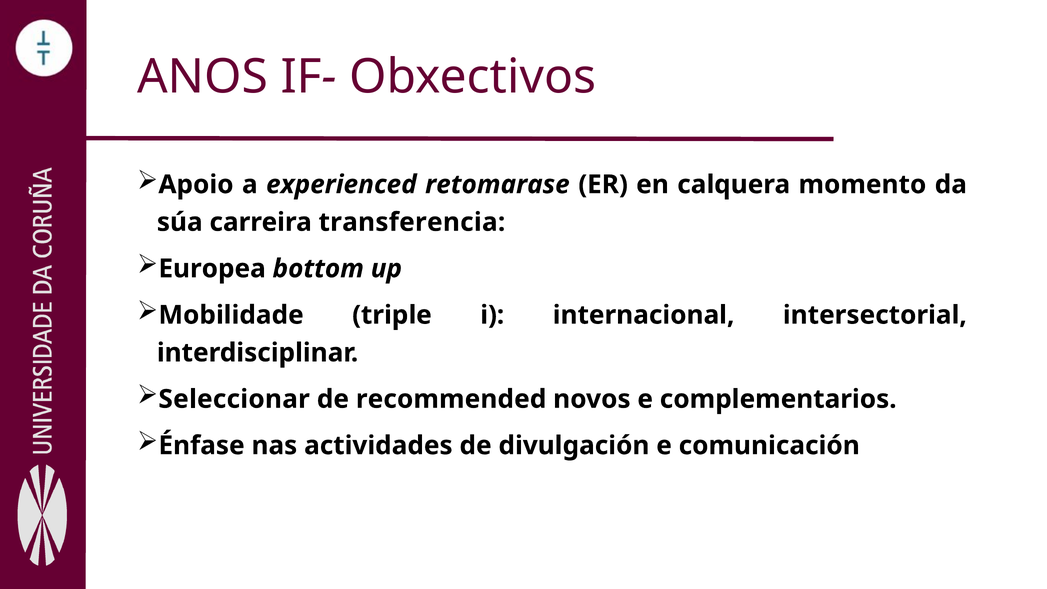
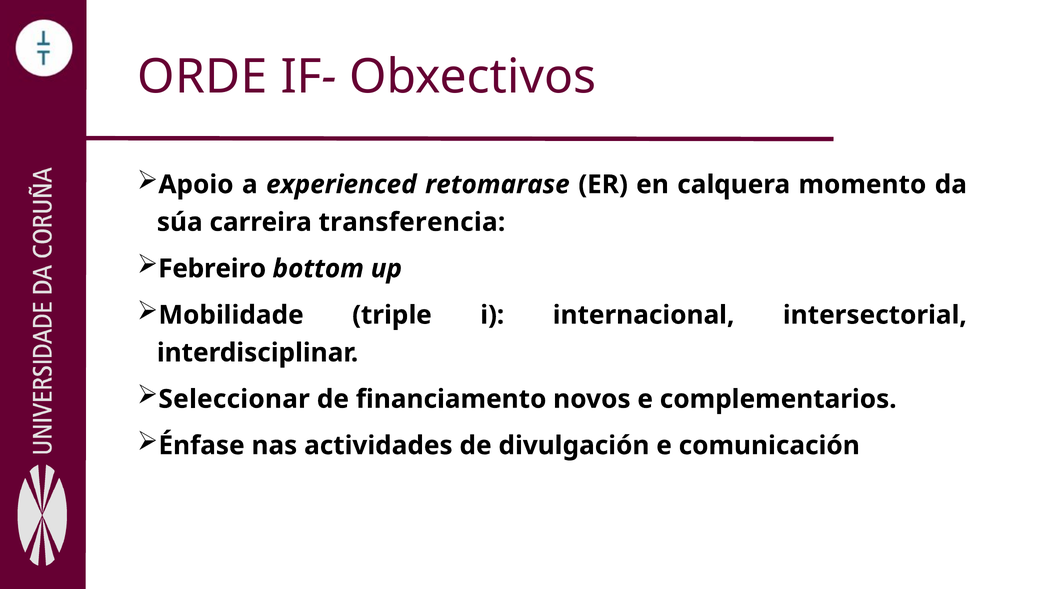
ANOS: ANOS -> ORDE
Europea: Europea -> Febreiro
recommended: recommended -> financiamento
